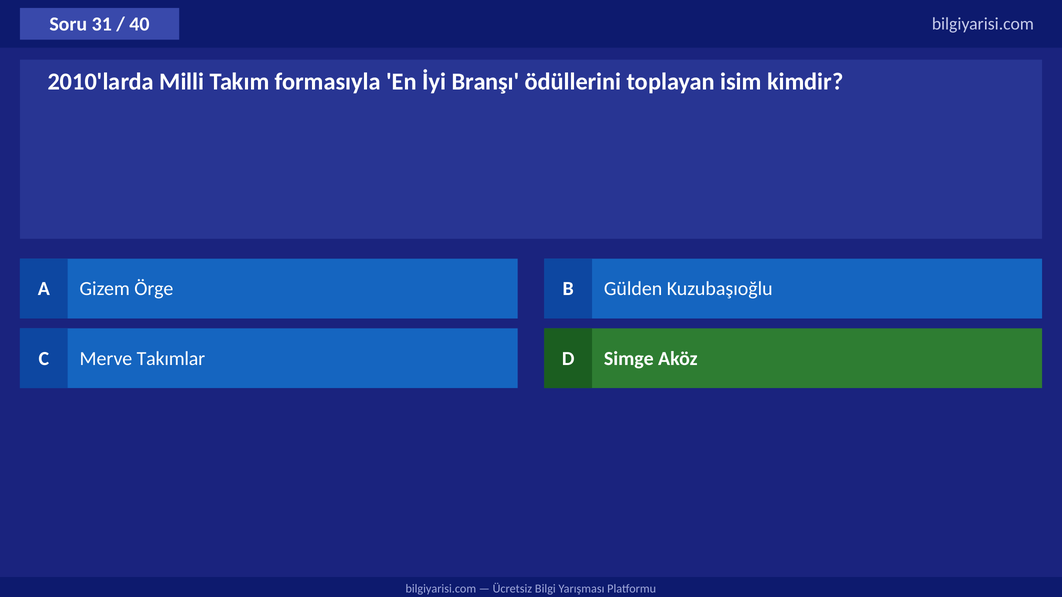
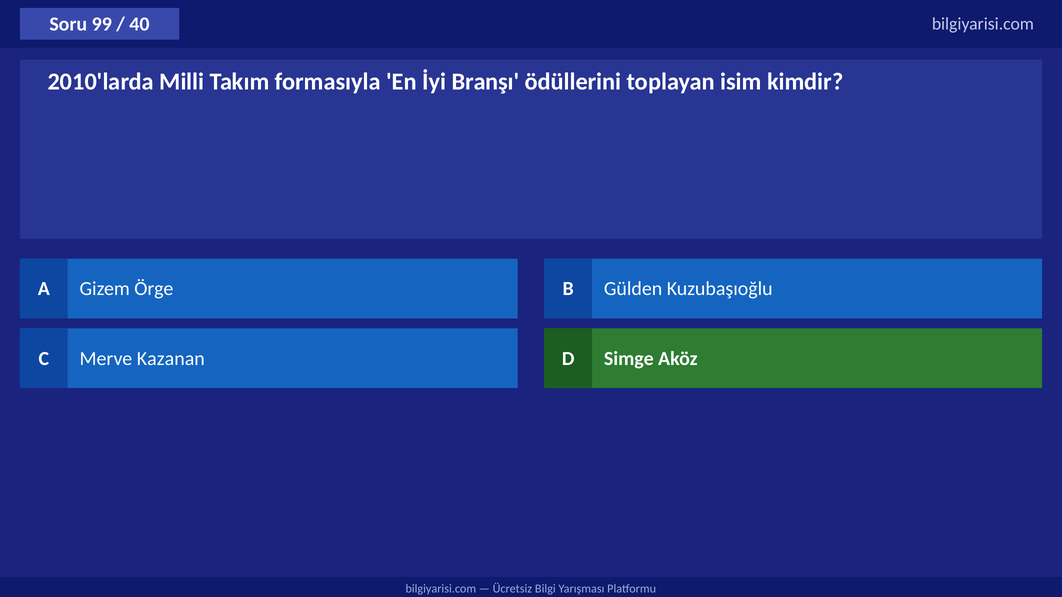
31: 31 -> 99
Takımlar: Takımlar -> Kazanan
